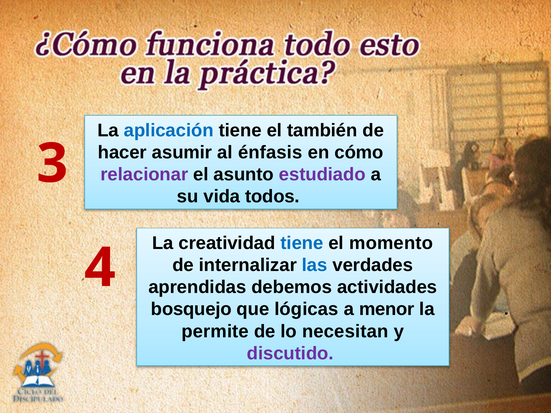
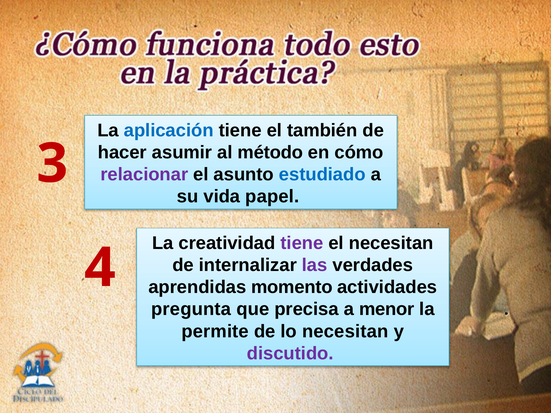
énfasis: énfasis -> método
estudiado colour: purple -> blue
todos: todos -> papel
tiene at (302, 243) colour: blue -> purple
el momento: momento -> necesitan
las colour: blue -> purple
debemos: debemos -> momento
bosquejo: bosquejo -> pregunta
lógicas: lógicas -> precisa
